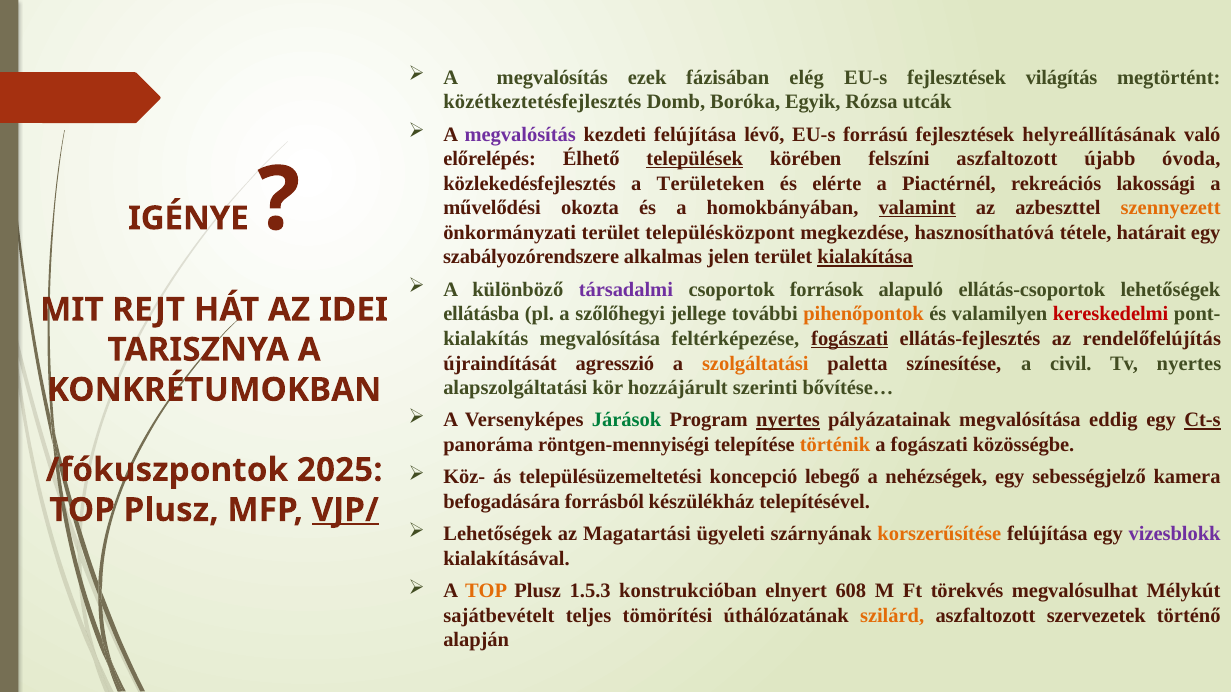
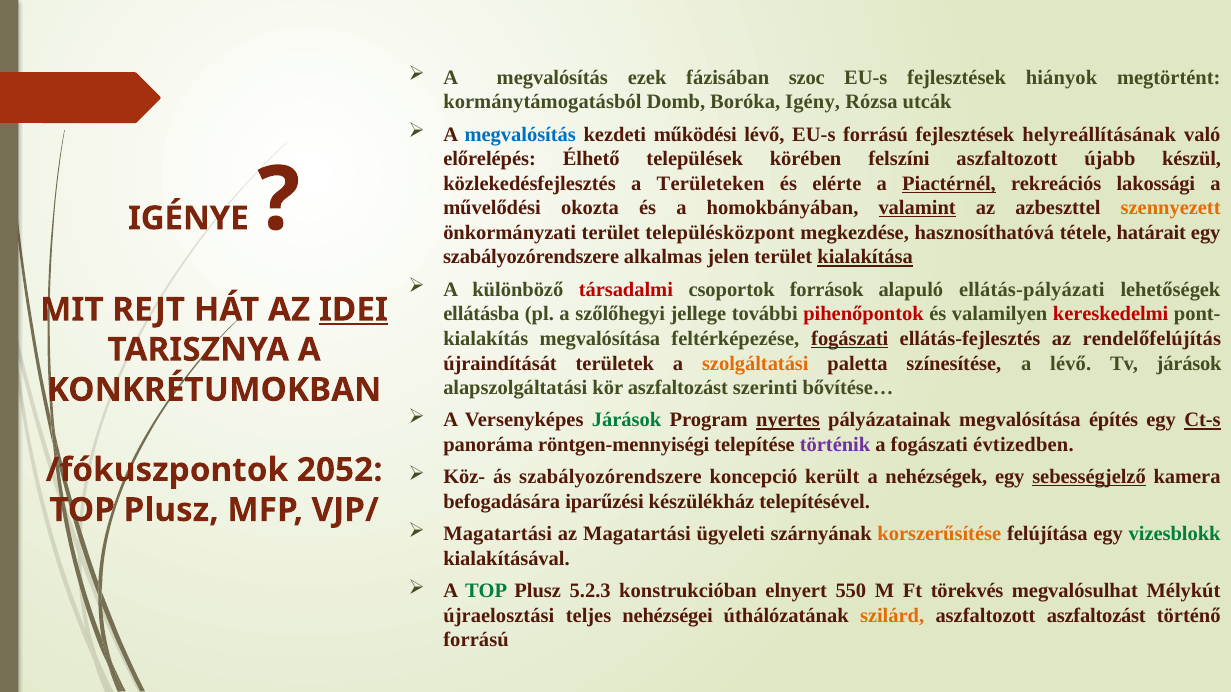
elég: elég -> szoc
világítás: világítás -> hiányok
közétkeztetésfejlesztés: közétkeztetésfejlesztés -> kormánytámogatásból
Egyik: Egyik -> Igény
megvalósítás at (520, 134) colour: purple -> blue
kezdeti felújítása: felújítása -> működési
települések underline: present -> none
óvoda: óvoda -> készül
Piactérnél underline: none -> present
társadalmi colour: purple -> red
ellátás-csoportok: ellátás-csoportok -> ellátás-pályázati
IDEI underline: none -> present
pihenőpontok colour: orange -> red
agresszió: agresszió -> területek
a civil: civil -> lévő
Tv nyertes: nyertes -> járások
kör hozzájárult: hozzájárult -> aszfaltozást
eddig: eddig -> építés
történik colour: orange -> purple
közösségbe: közösségbe -> évtizedben
2025: 2025 -> 2052
ás településüzemeltetési: településüzemeltetési -> szabályozórendszere
lebegő: lebegő -> került
sebességjelző underline: none -> present
forrásból: forrásból -> iparűzési
VJP/ underline: present -> none
Lehetőségek at (498, 534): Lehetőségek -> Magatartási
vizesblokk colour: purple -> green
TOP at (486, 591) colour: orange -> green
1.5.3: 1.5.3 -> 5.2.3
608: 608 -> 550
sajátbevételt: sajátbevételt -> újraelosztási
tömörítési: tömörítési -> nehézségei
aszfaltozott szervezetek: szervezetek -> aszfaltozást
alapján at (476, 640): alapján -> forrású
